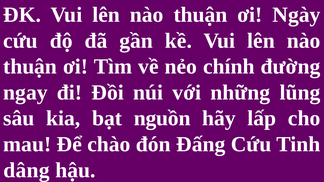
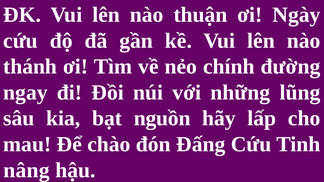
thuận at (30, 67): thuận -> thánh
dâng: dâng -> nâng
